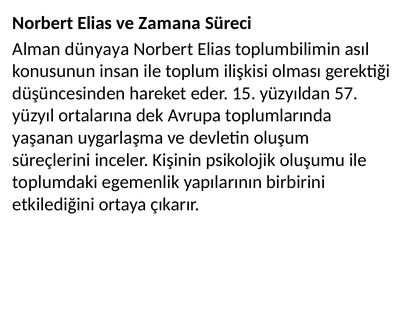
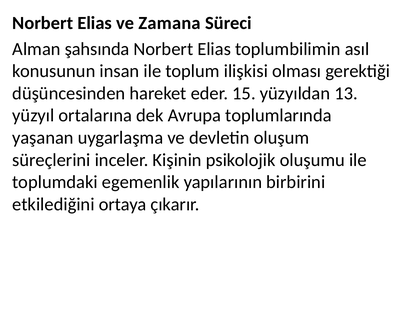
dünyaya: dünyaya -> şahsında
57: 57 -> 13
